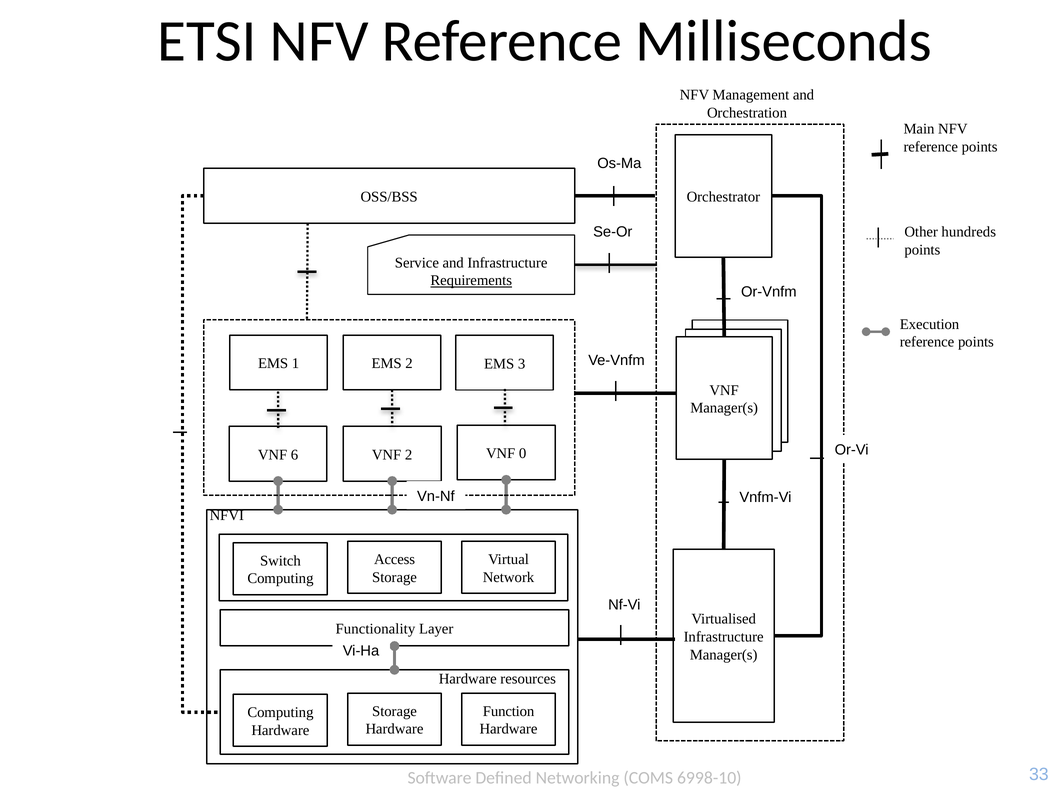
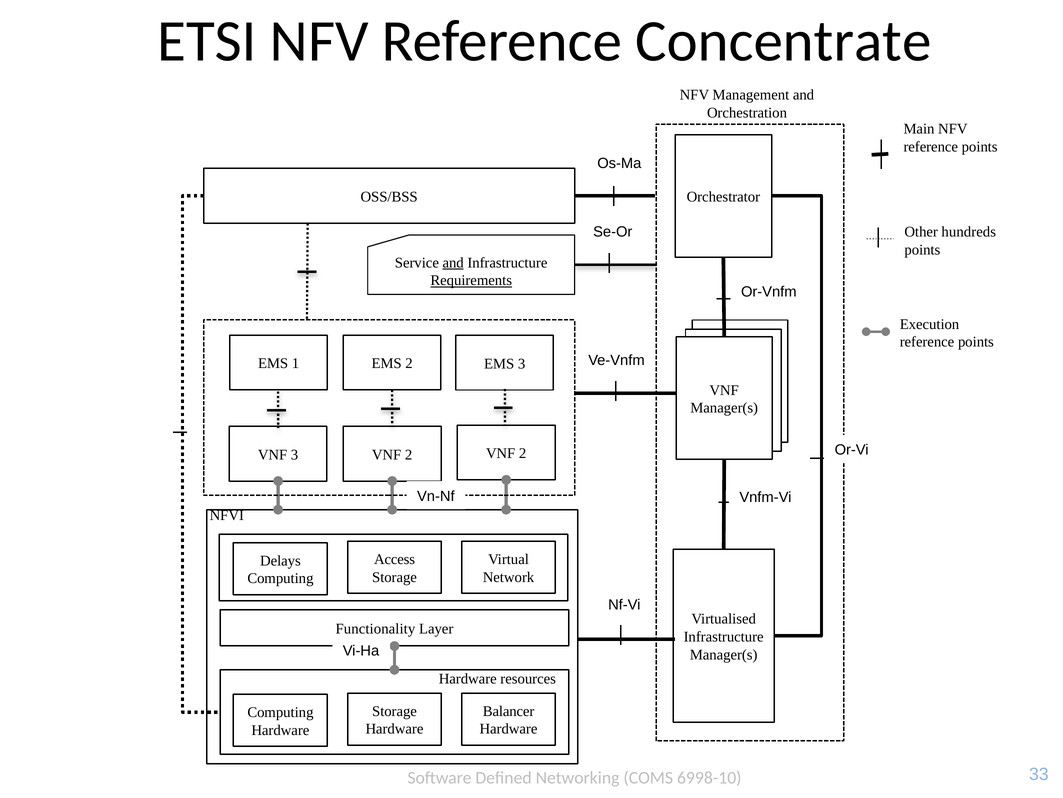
Milliseconds: Milliseconds -> Concentrate
and at (453, 263) underline: none -> present
0 at (523, 453): 0 -> 2
VNF 6: 6 -> 3
Switch: Switch -> Delays
Function: Function -> Balancer
